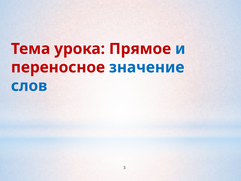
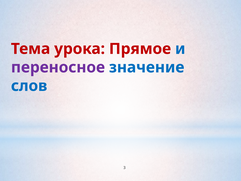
переносное colour: red -> purple
